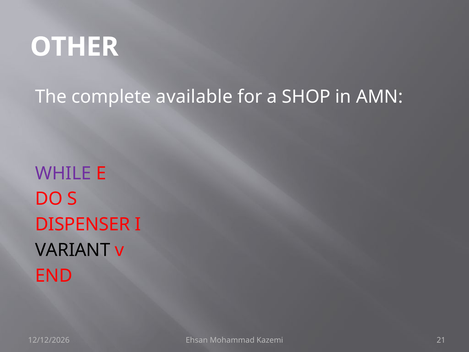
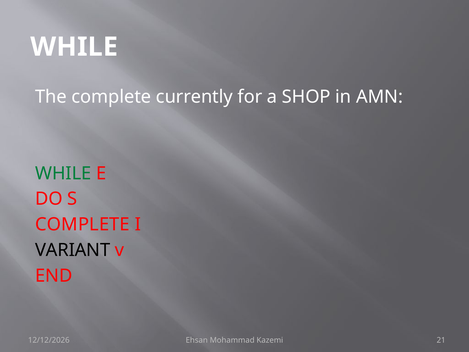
OTHER at (74, 47): OTHER -> WHILE
available: available -> currently
WHILE at (63, 173) colour: purple -> green
DISPENSER at (83, 224): DISPENSER -> COMPLETE
